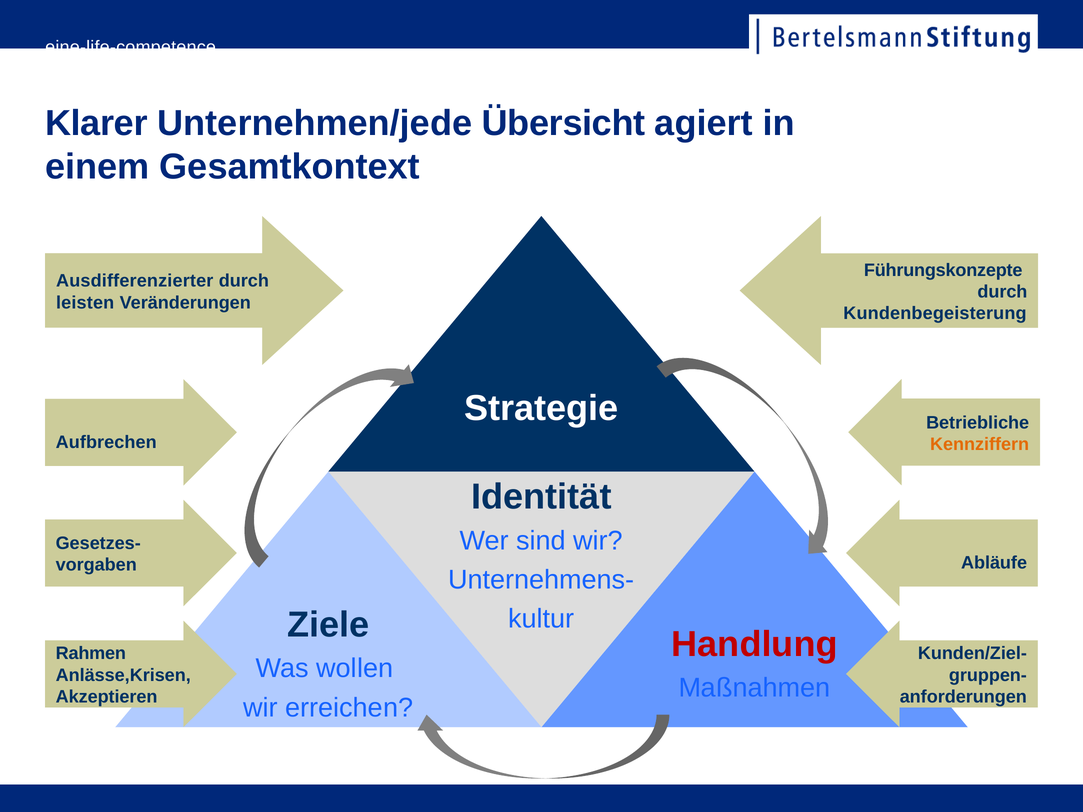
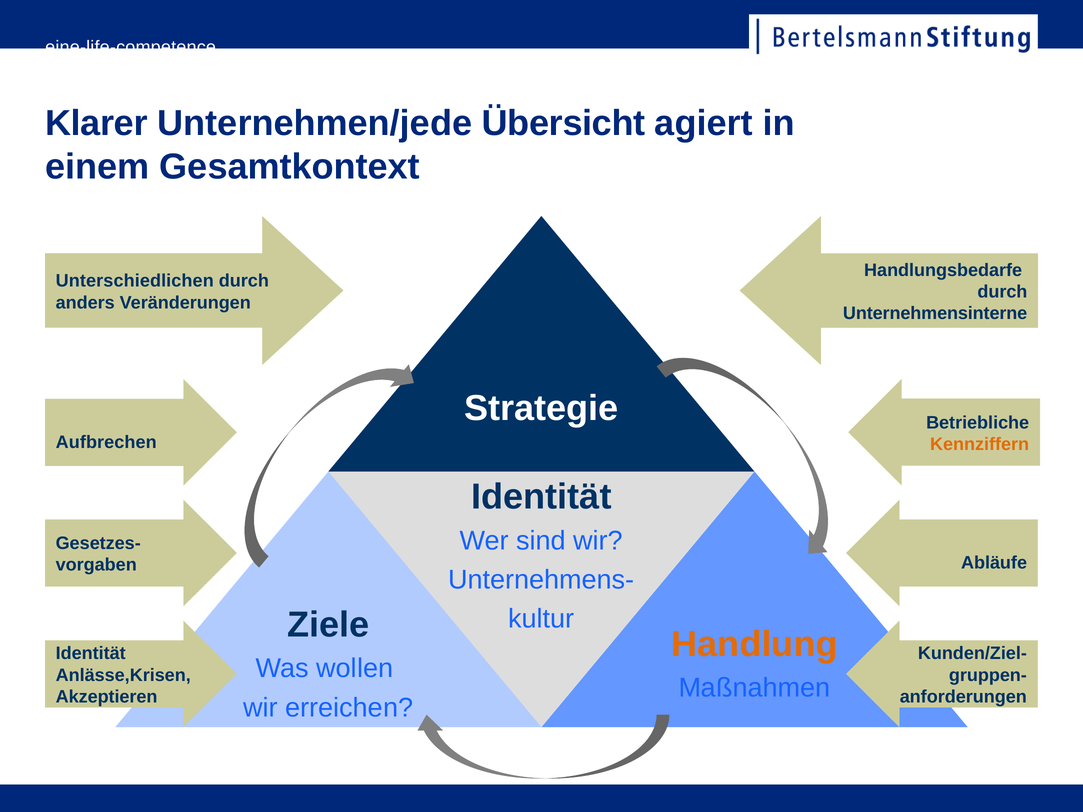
Führungskonzepte: Führungskonzepte -> Handlungsbedarfe
Ausdifferenzierter: Ausdifferenzierter -> Unterschiedlichen
leisten: leisten -> anders
Kundenbegeisterung: Kundenbegeisterung -> Unternehmensinterne
Handlung colour: red -> orange
Rahmen at (91, 654): Rahmen -> Identität
